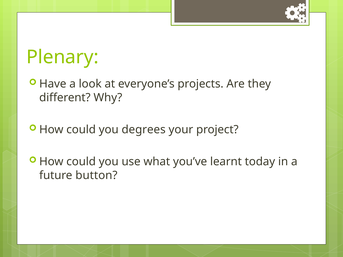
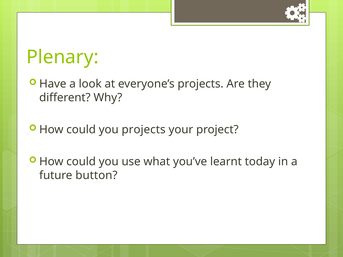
you degrees: degrees -> projects
